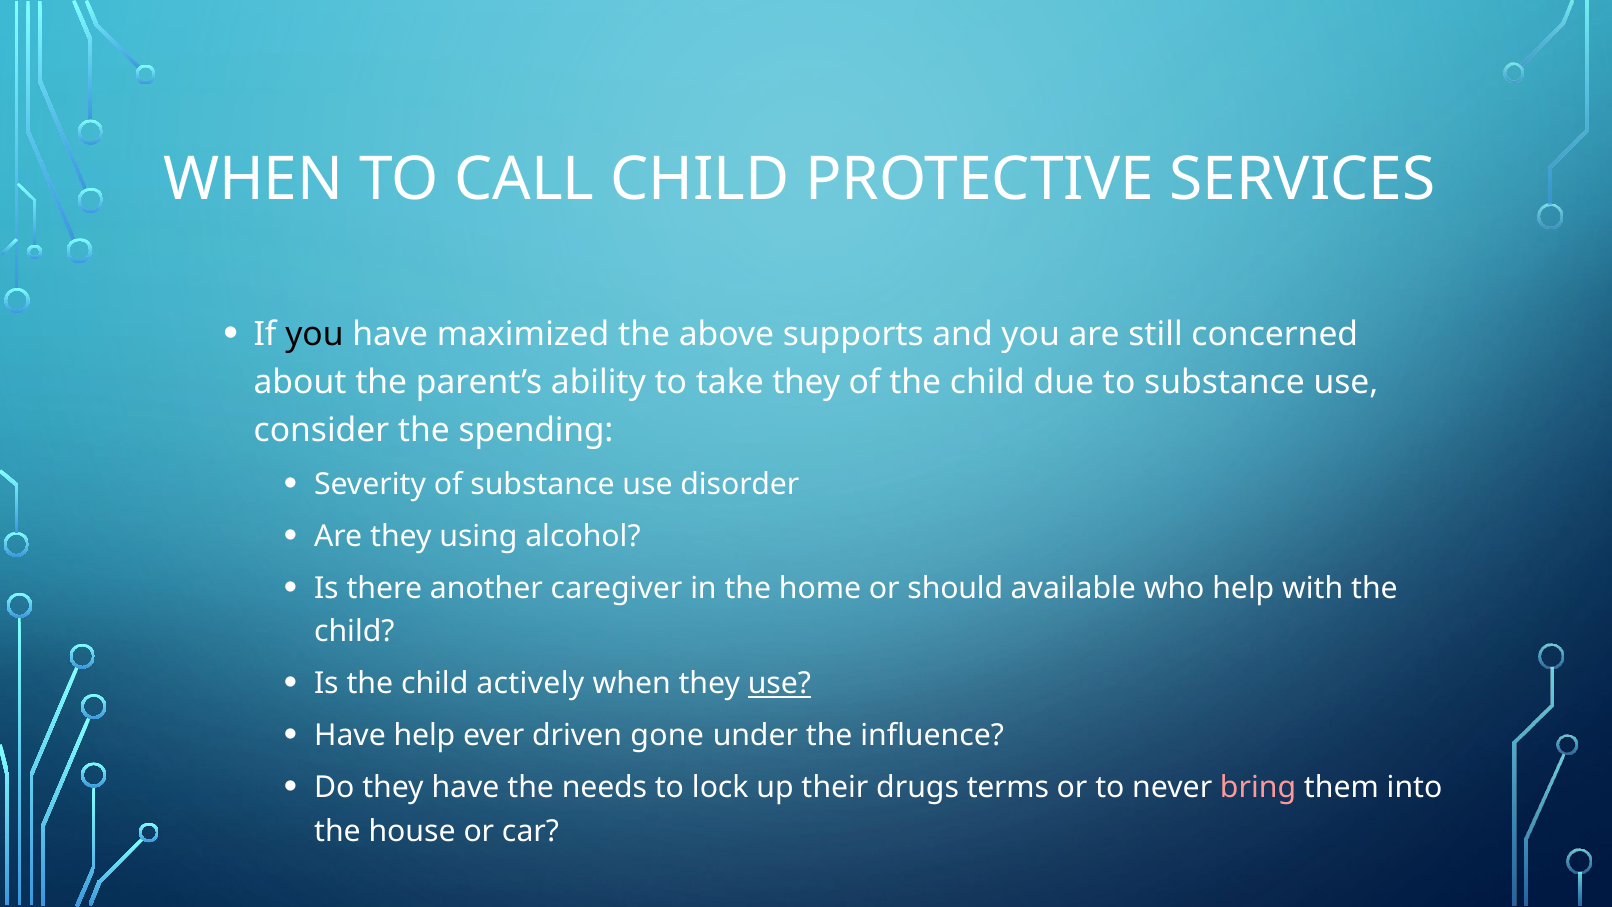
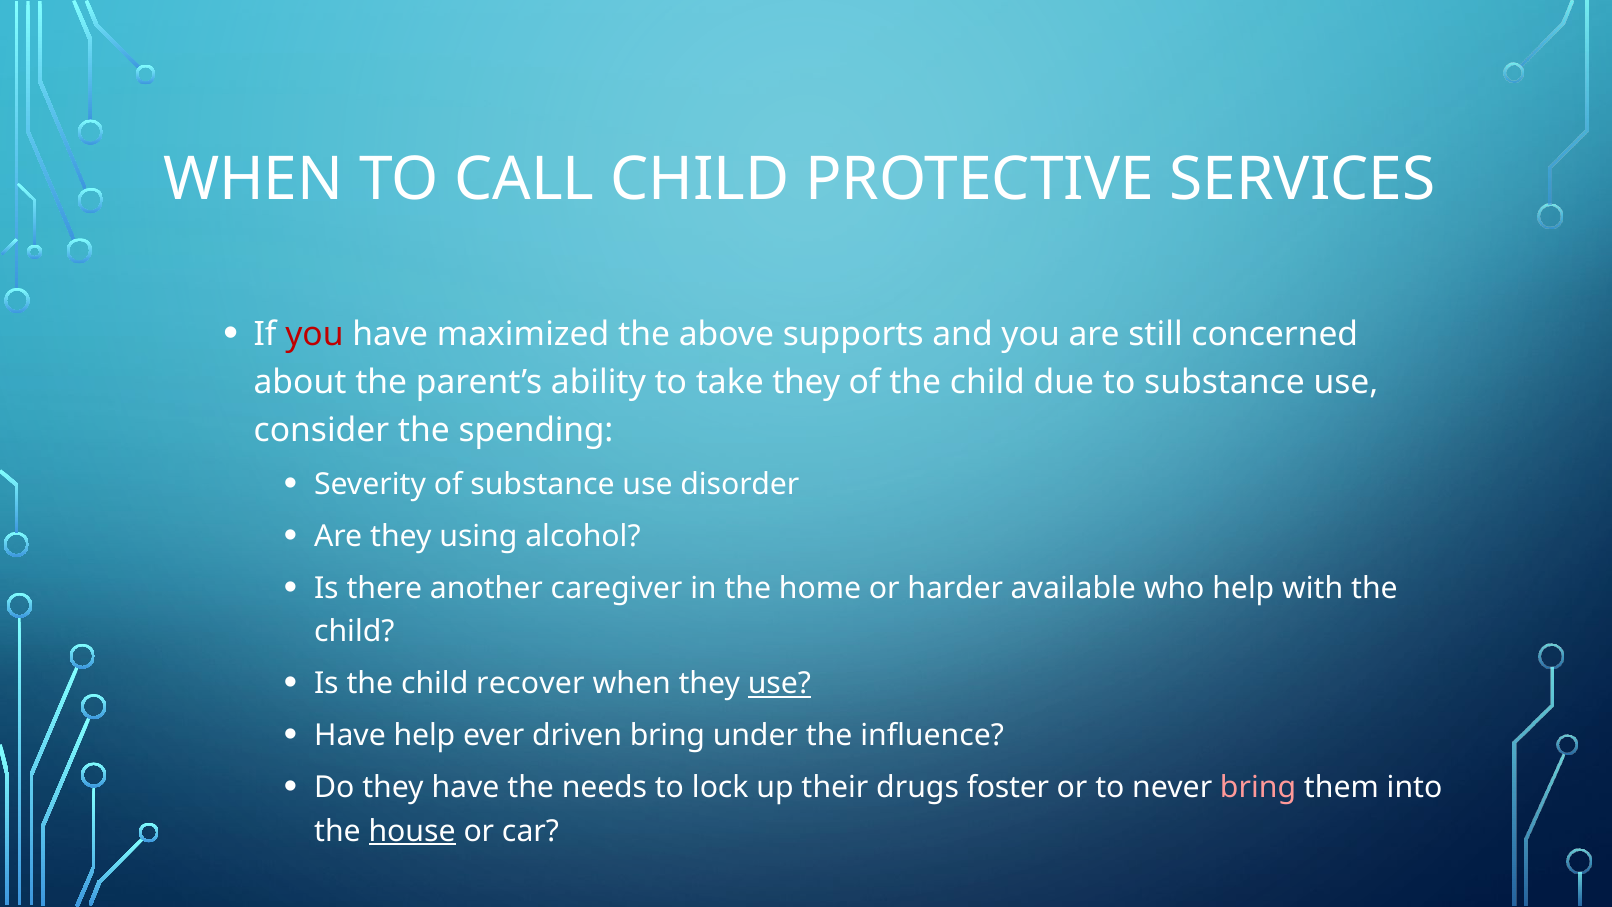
you at (314, 334) colour: black -> red
should: should -> harder
actively: actively -> recover
driven gone: gone -> bring
terms: terms -> foster
house underline: none -> present
